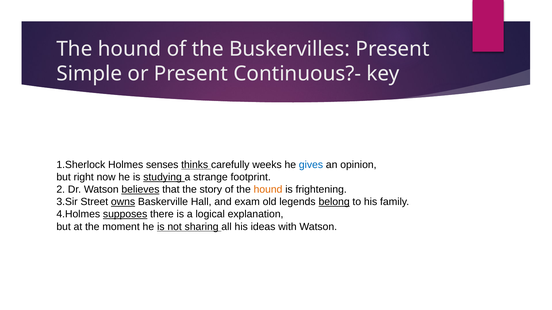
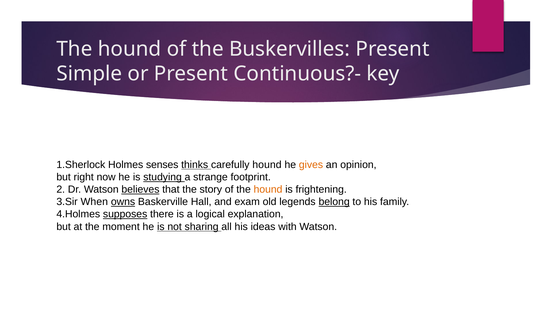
carefully weeks: weeks -> hound
gives colour: blue -> orange
Street: Street -> When
